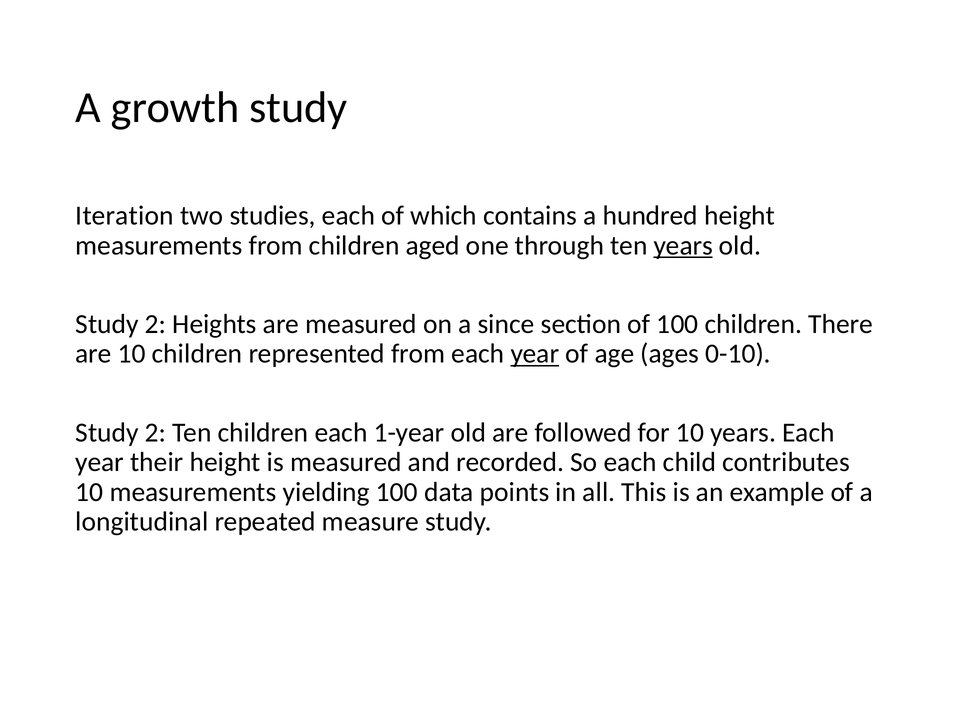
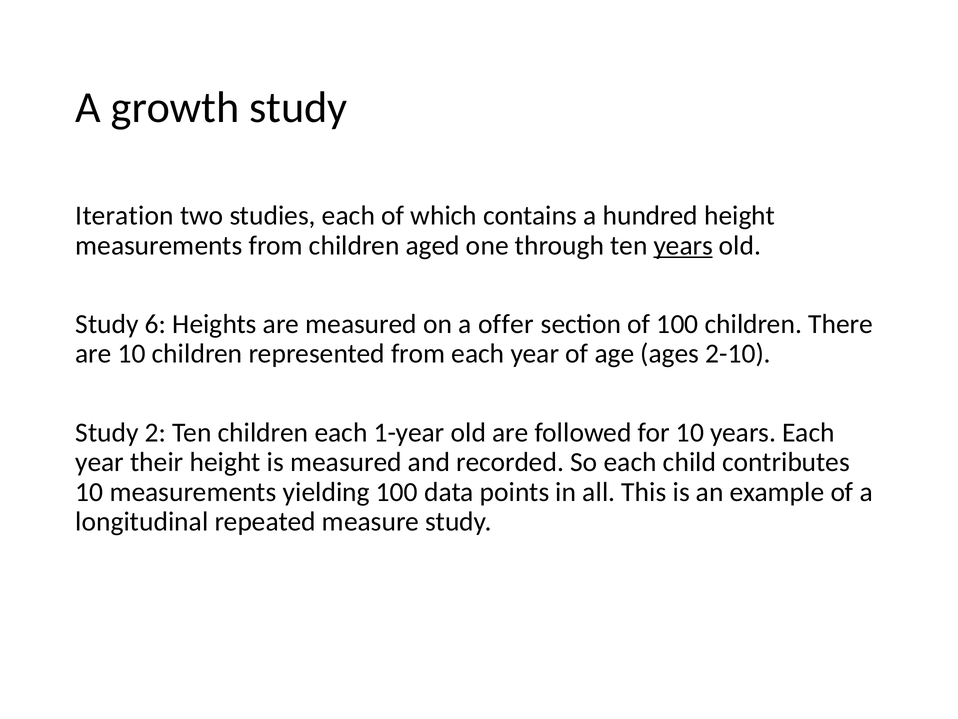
2 at (155, 324): 2 -> 6
since: since -> offer
year at (535, 354) underline: present -> none
0-10: 0-10 -> 2-10
